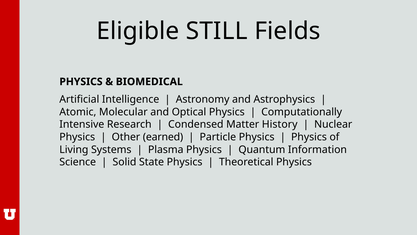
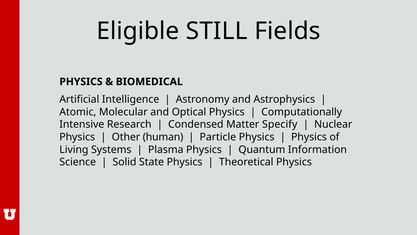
History: History -> Specify
earned: earned -> human
